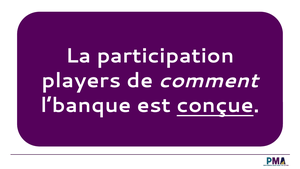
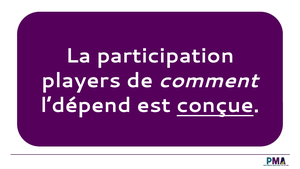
l’banque: l’banque -> l’dépend
